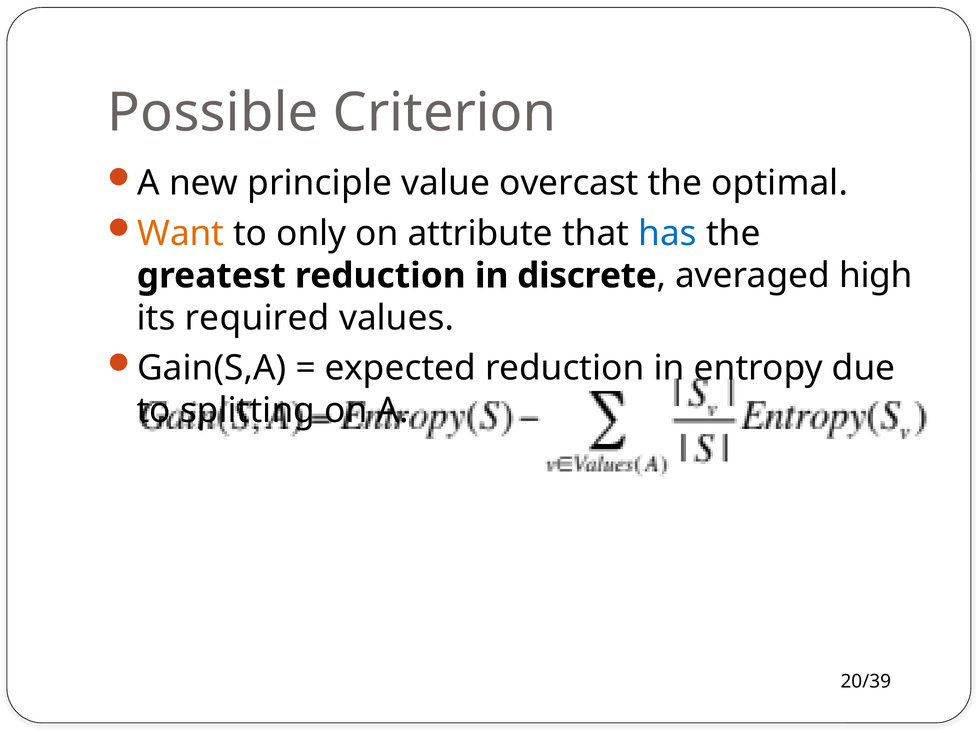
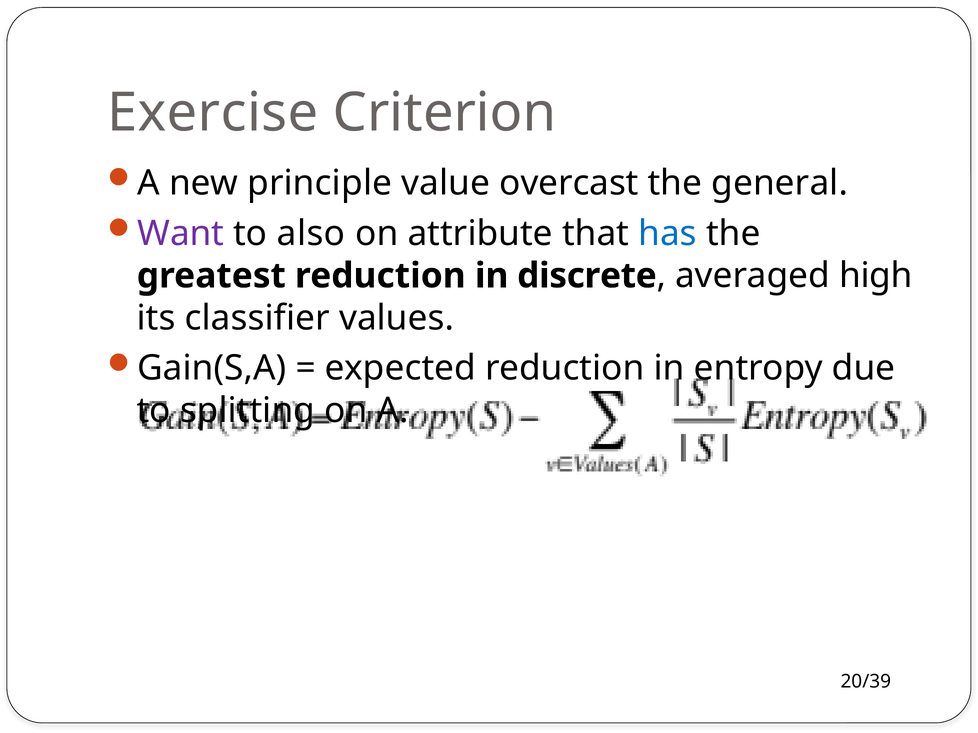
Possible: Possible -> Exercise
optimal: optimal -> general
Want colour: orange -> purple
only: only -> also
required: required -> classifier
